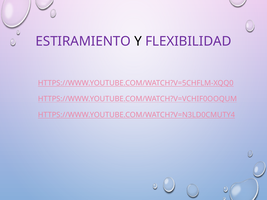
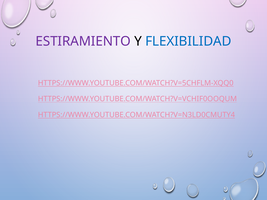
FLEXIBILIDAD colour: purple -> blue
